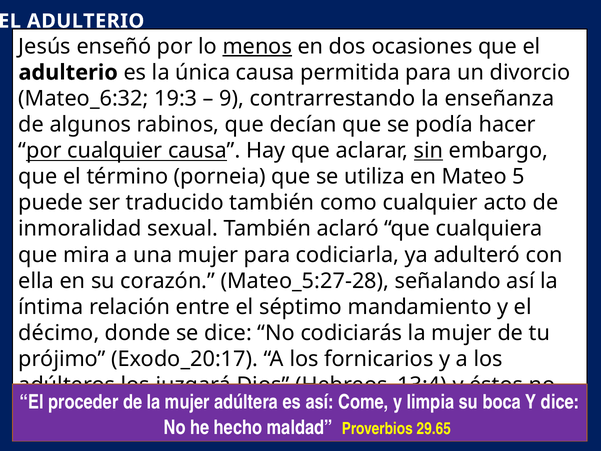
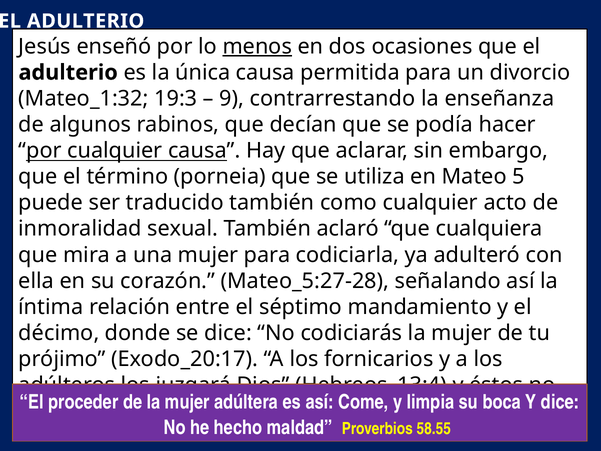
Mateo_6:32: Mateo_6:32 -> Mateo_1:32
sin underline: present -> none
29.65: 29.65 -> 58.55
